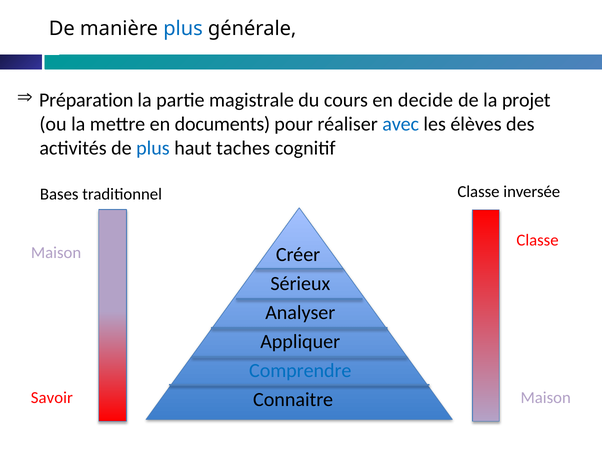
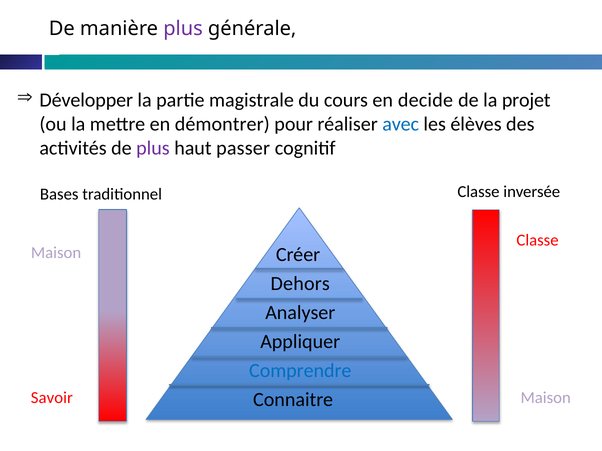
plus at (183, 29) colour: blue -> purple
Préparation: Préparation -> Développer
documents: documents -> démontrer
plus at (153, 148) colour: blue -> purple
taches: taches -> passer
Sérieux: Sérieux -> Dehors
